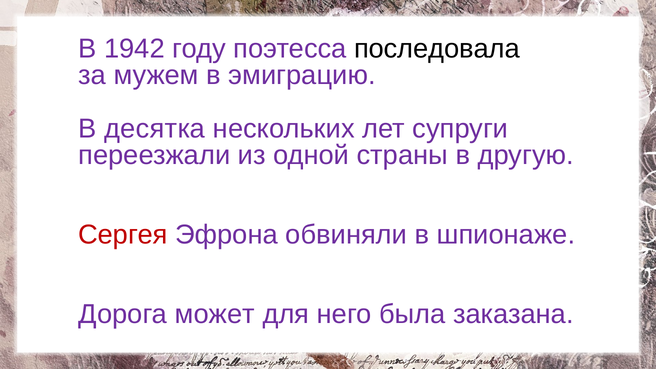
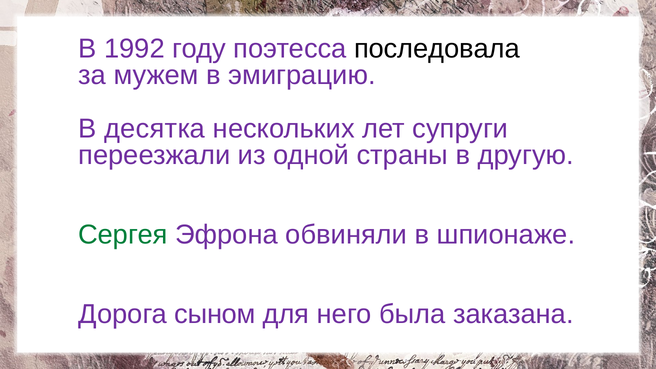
1942: 1942 -> 1992
Сергея colour: red -> green
может: может -> сыном
